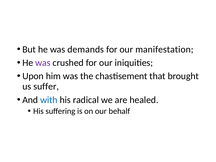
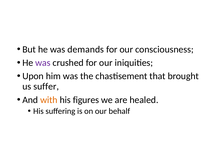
manifestation: manifestation -> consciousness
with colour: blue -> orange
radical: radical -> figures
